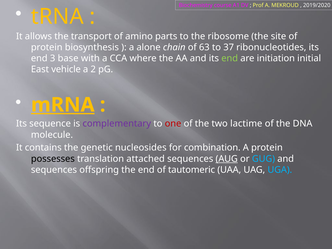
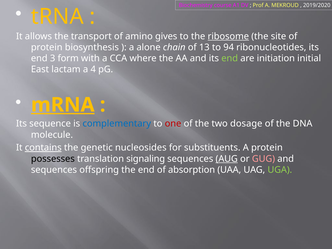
parts: parts -> gives
ribosome underline: none -> present
63: 63 -> 13
37: 37 -> 94
base: base -> form
vehicle: vehicle -> lactam
2: 2 -> 4
complementary colour: purple -> blue
lactime: lactime -> dosage
contains underline: none -> present
combination: combination -> substituents
attached: attached -> signaling
GUG colour: light blue -> pink
tautomeric: tautomeric -> absorption
UGA colour: light blue -> light green
